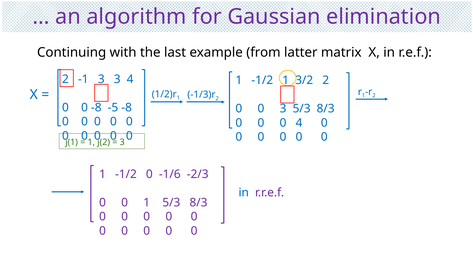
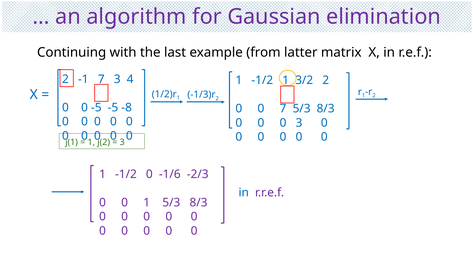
-1 3: 3 -> 7
0 -8: -8 -> -5
0 3: 3 -> 7
0 4: 4 -> 3
